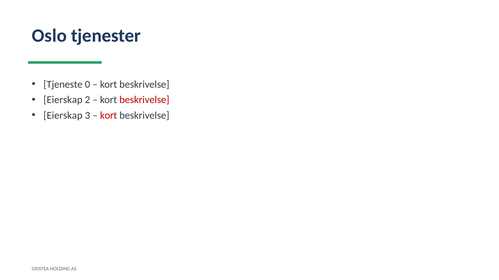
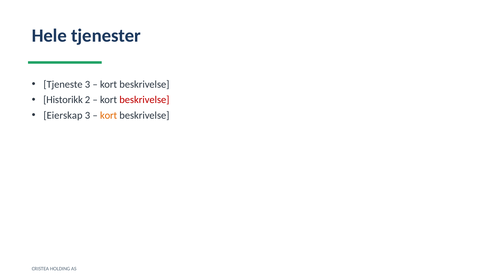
Oslo: Oslo -> Hele
Tjeneste 0: 0 -> 3
Eierskap at (63, 100): Eierskap -> Historikk
kort at (109, 116) colour: red -> orange
